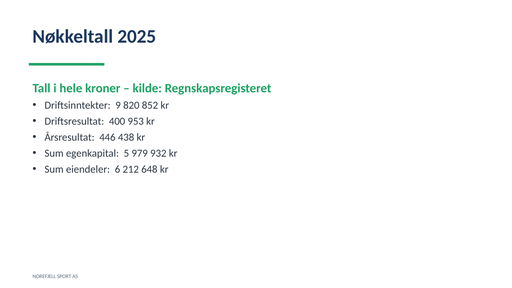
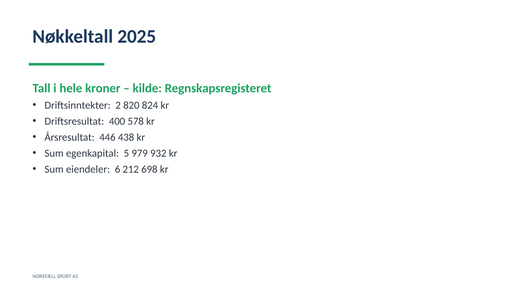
9: 9 -> 2
852: 852 -> 824
953: 953 -> 578
648: 648 -> 698
